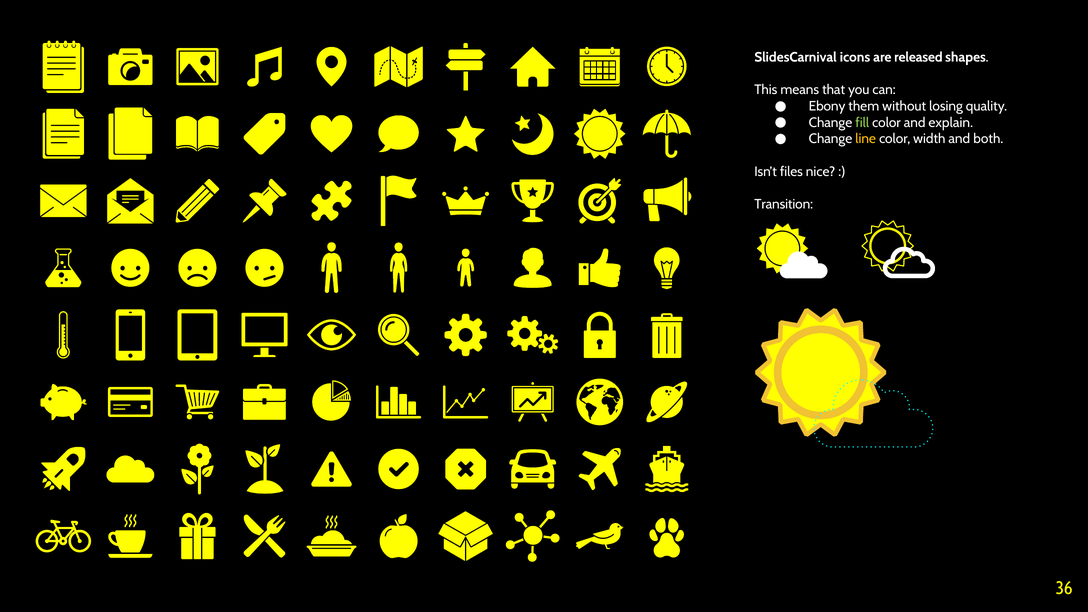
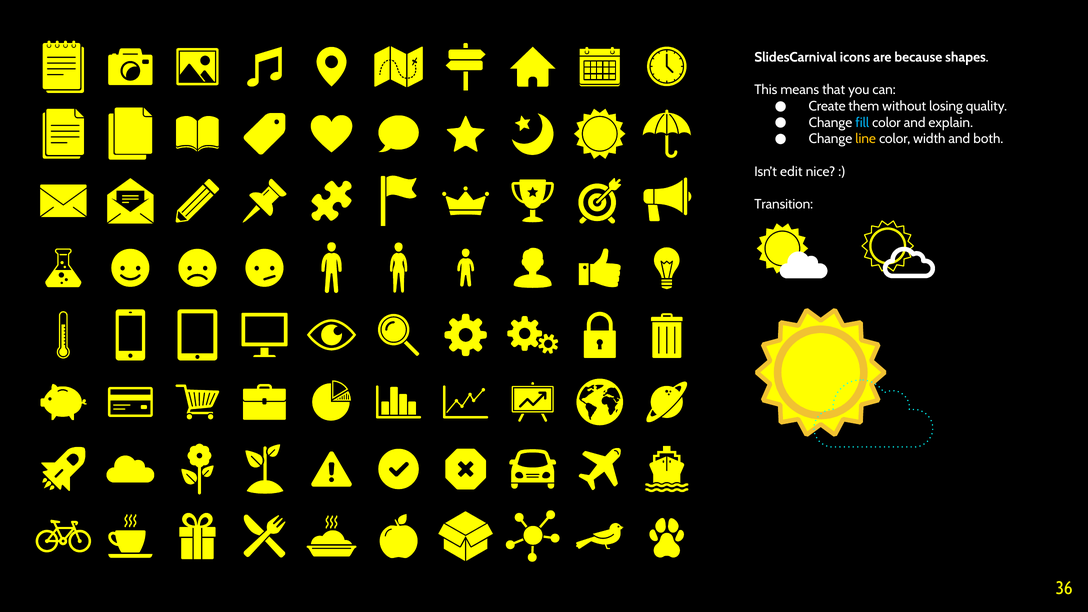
released: released -> because
Ebony: Ebony -> Create
fill colour: light green -> light blue
files: files -> edit
